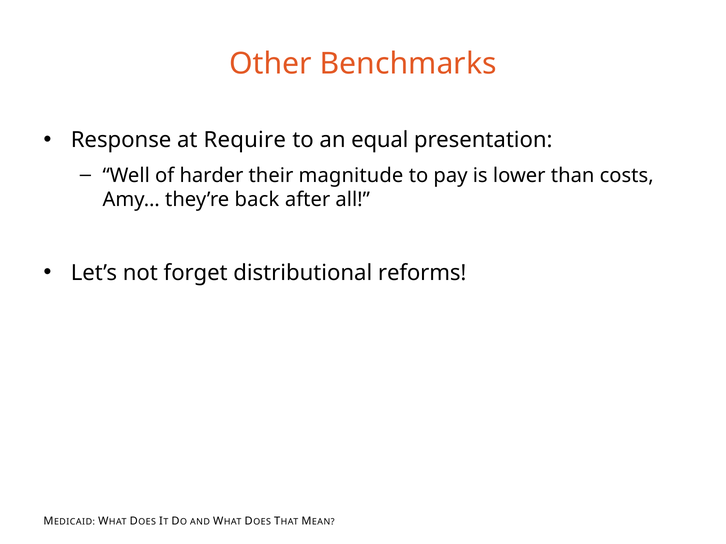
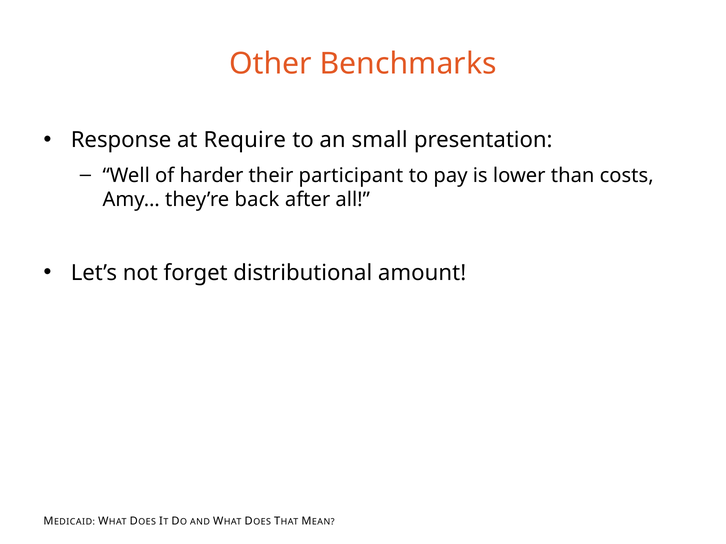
equal: equal -> small
magnitude: magnitude -> participant
reforms: reforms -> amount
